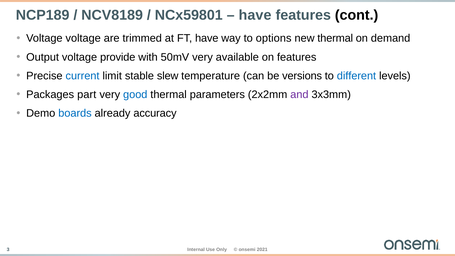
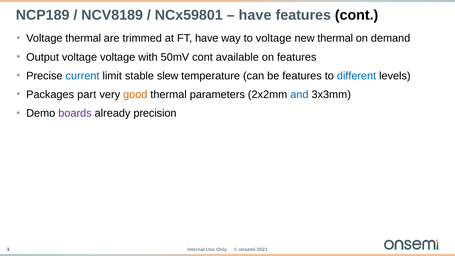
Voltage voltage: voltage -> thermal
to options: options -> voltage
voltage provide: provide -> voltage
50mV very: very -> cont
be versions: versions -> features
good colour: blue -> orange
and colour: purple -> blue
boards colour: blue -> purple
accuracy: accuracy -> precision
